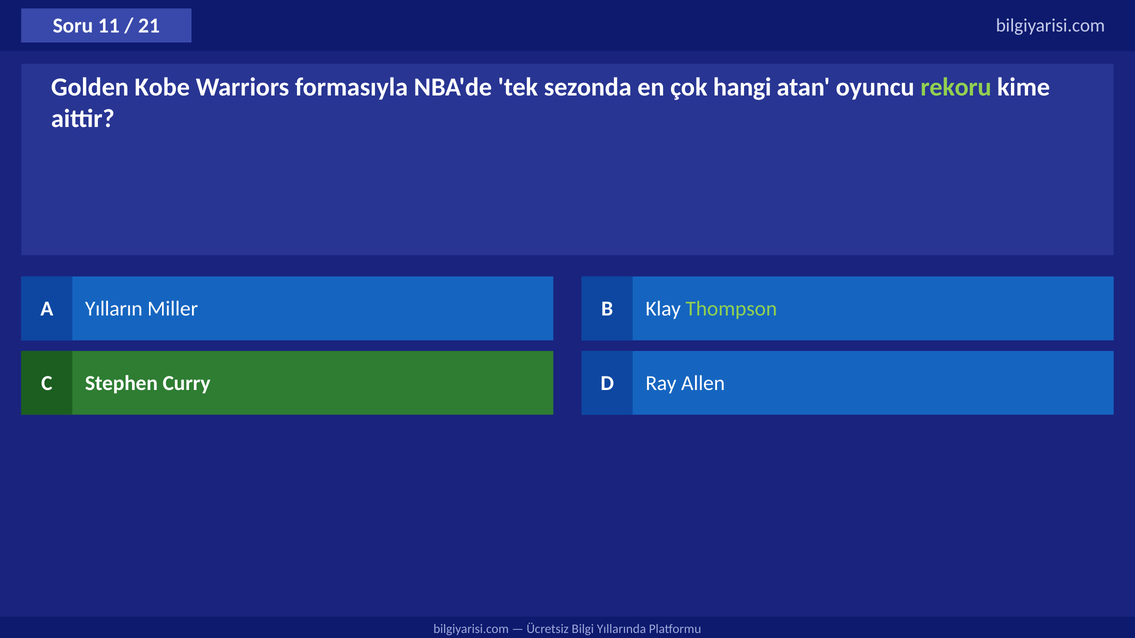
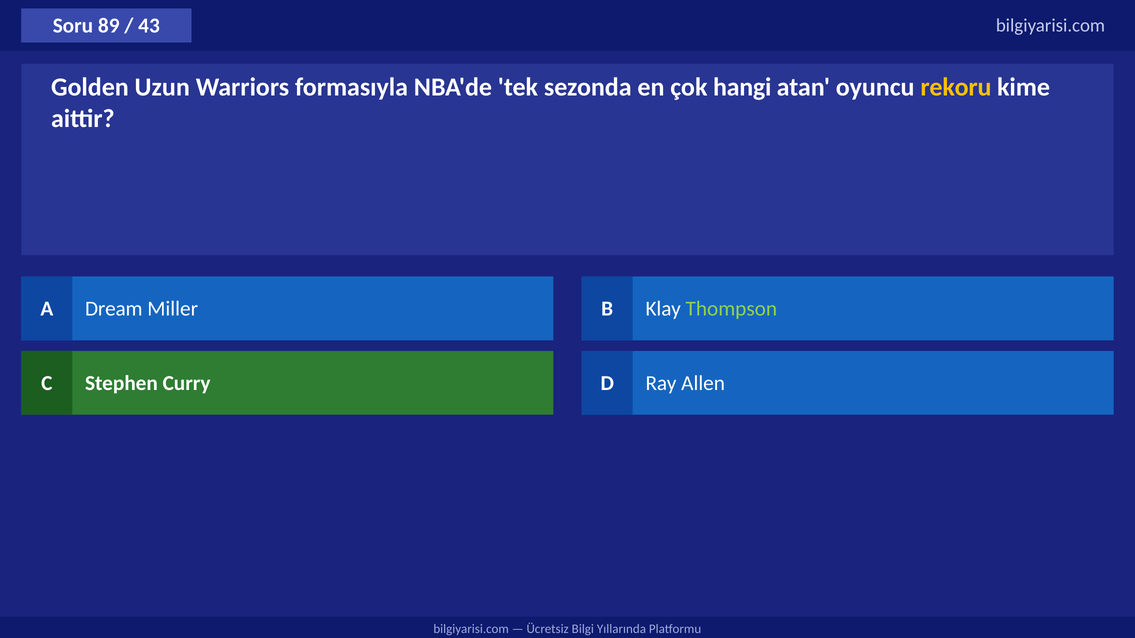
11: 11 -> 89
21: 21 -> 43
Kobe: Kobe -> Uzun
rekoru colour: light green -> yellow
Yılların: Yılların -> Dream
